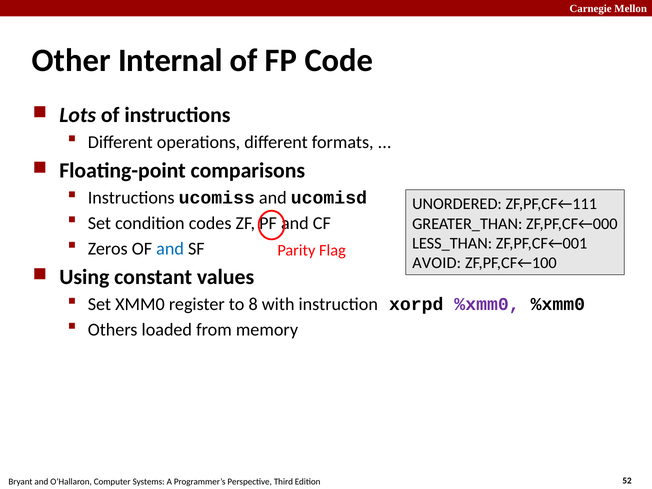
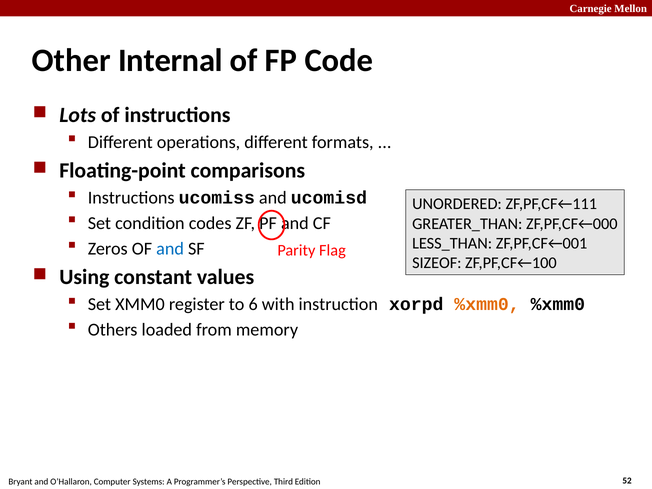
AVOID: AVOID -> SIZEOF
8: 8 -> 6
%xmm0 at (487, 305) colour: purple -> orange
